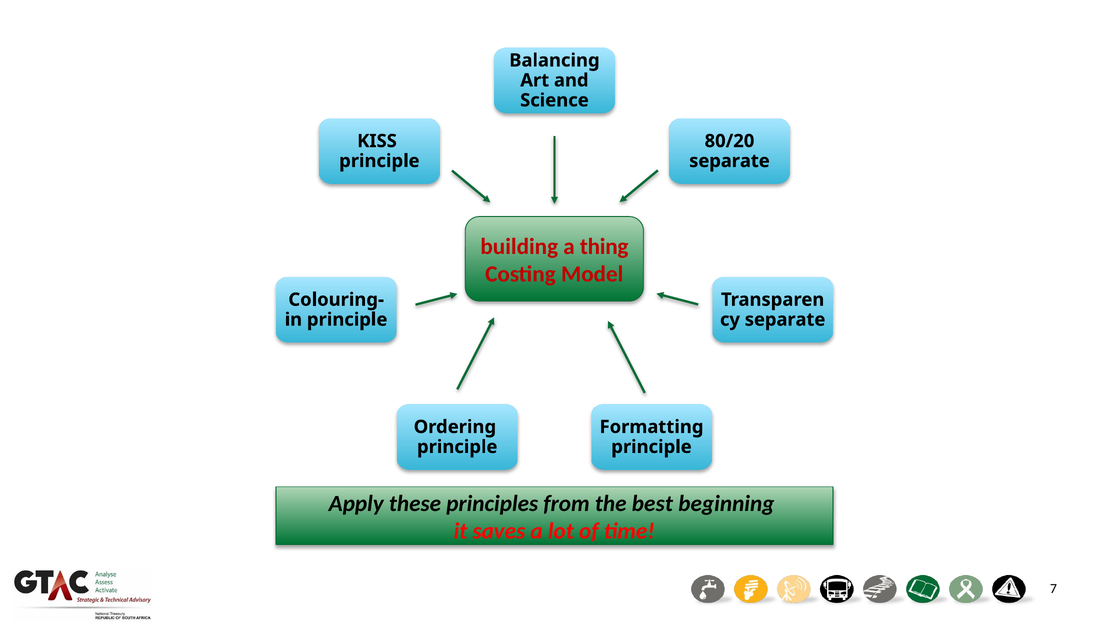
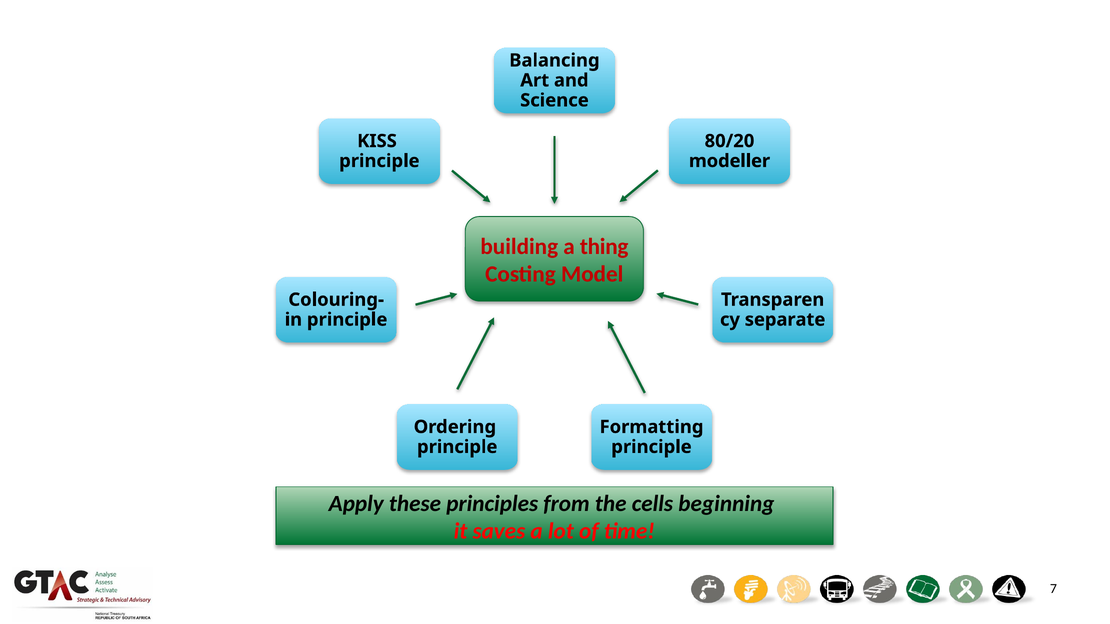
separate at (729, 161): separate -> modeller
best: best -> cells
